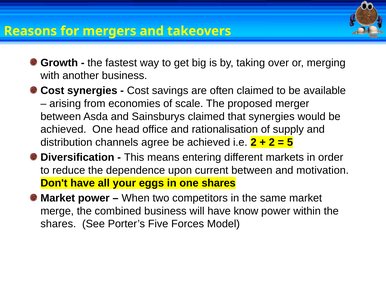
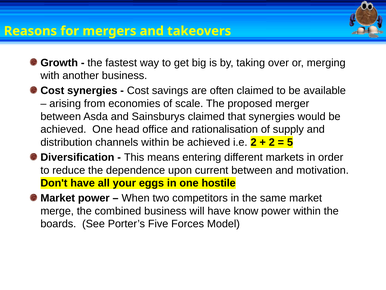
channels agree: agree -> within
one shares: shares -> hostile
shares at (58, 224): shares -> boards
